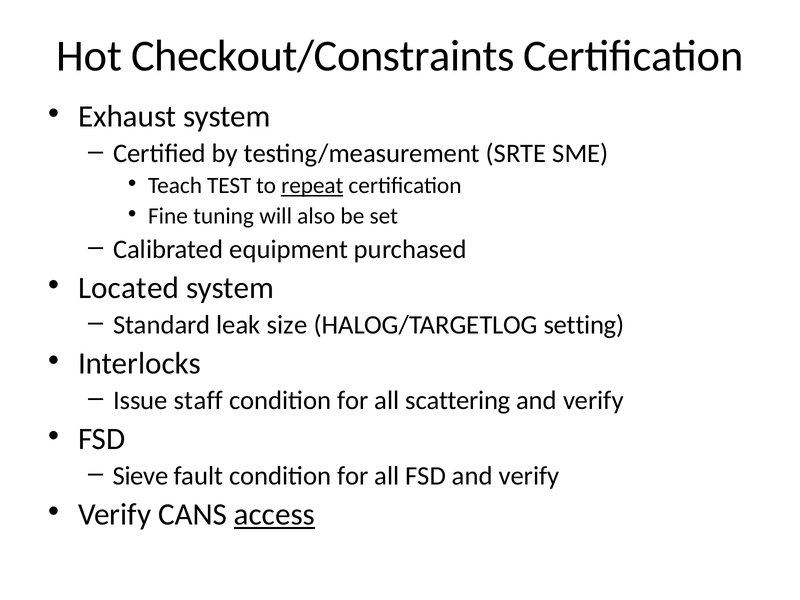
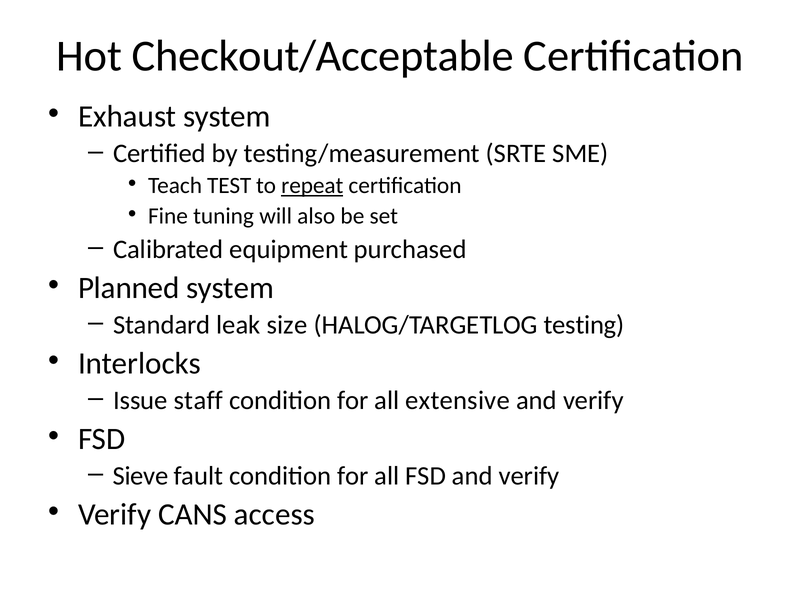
Checkout/Constraints: Checkout/Constraints -> Checkout/Acceptable
Located: Located -> Planned
setting: setting -> testing
scattering: scattering -> extensive
access underline: present -> none
